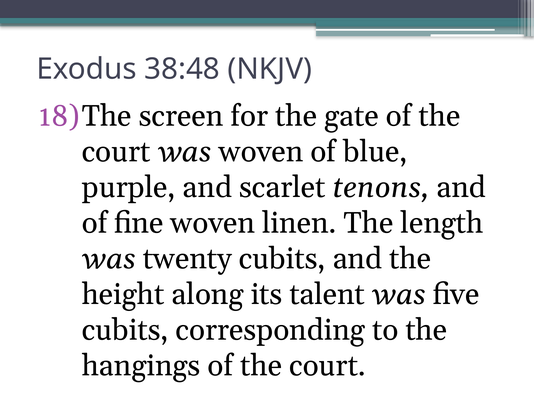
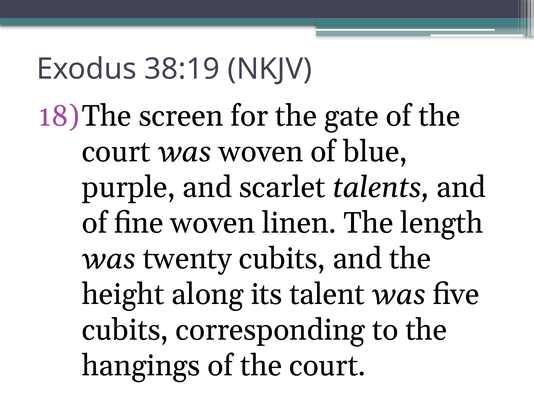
38:48: 38:48 -> 38:19
tenons: tenons -> talents
